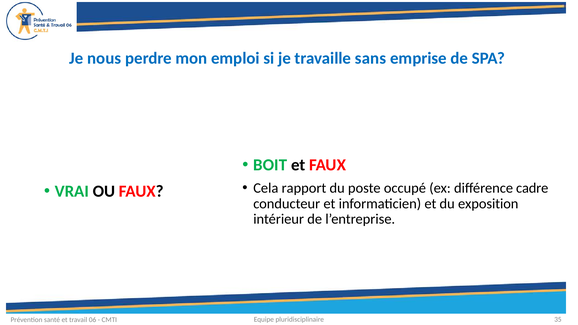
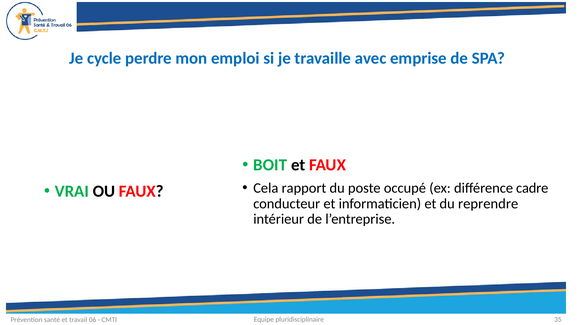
nous: nous -> cycle
sans: sans -> avec
exposition: exposition -> reprendre
